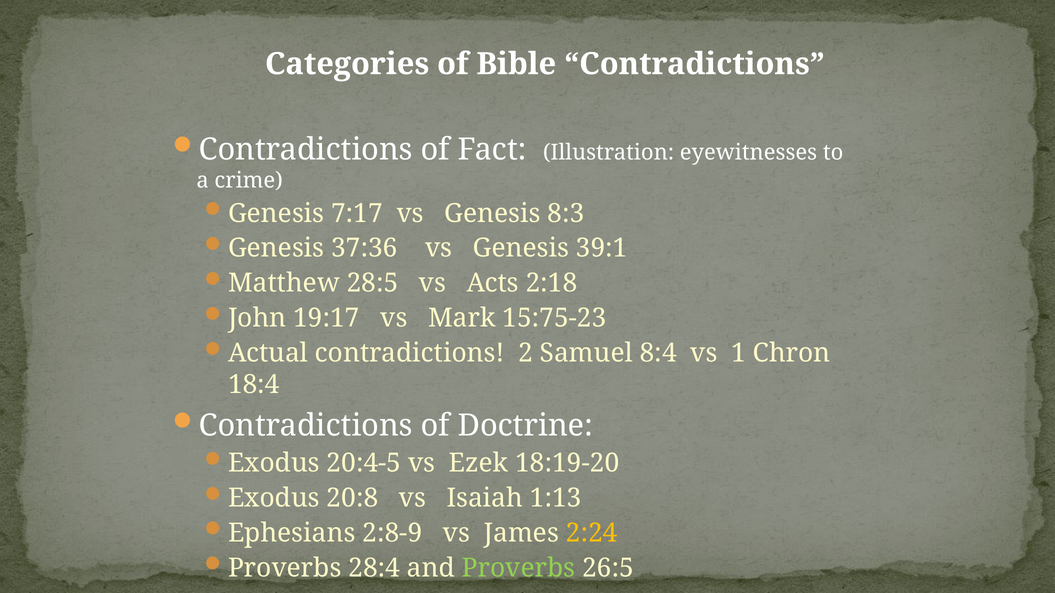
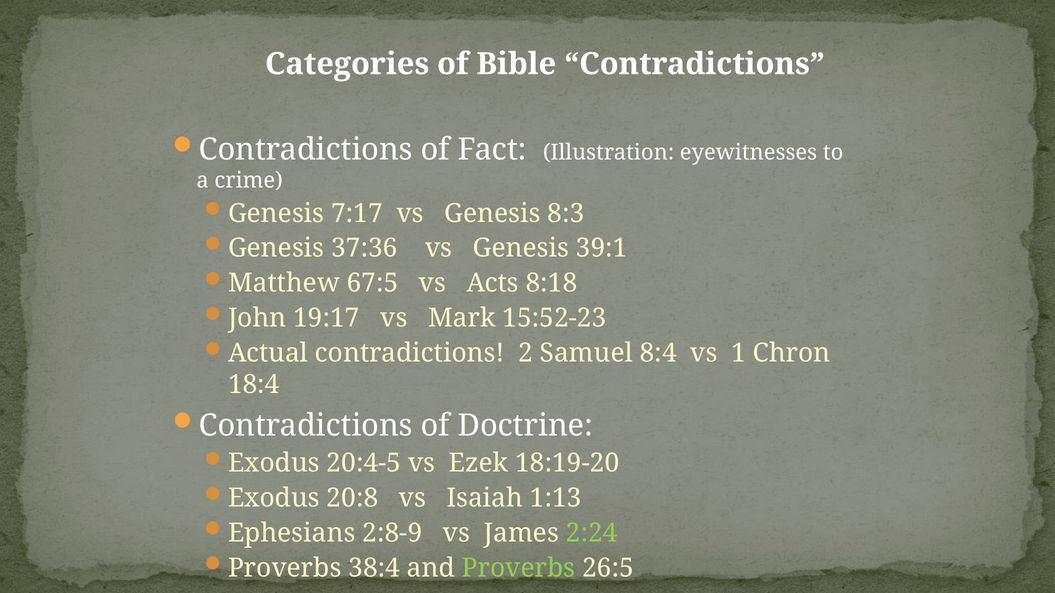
28:5: 28:5 -> 67:5
2:18: 2:18 -> 8:18
15:75-23: 15:75-23 -> 15:52-23
2:24 colour: yellow -> light green
28:4: 28:4 -> 38:4
